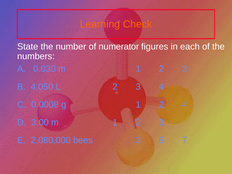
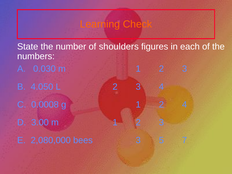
numerator: numerator -> shoulders
